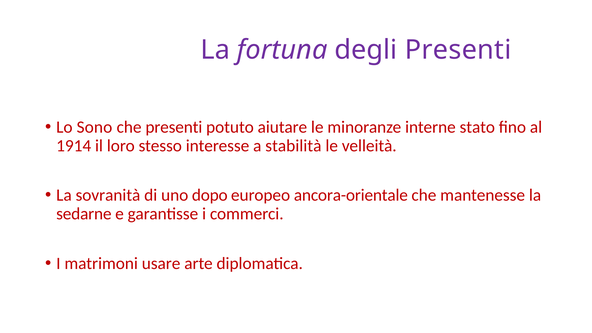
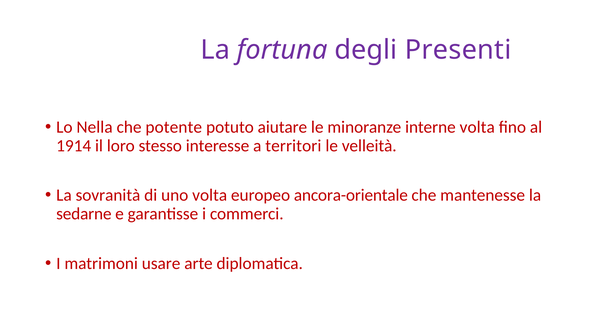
Sono: Sono -> Nella
che presenti: presenti -> potente
interne stato: stato -> volta
stabilità: stabilità -> territori
uno dopo: dopo -> volta
